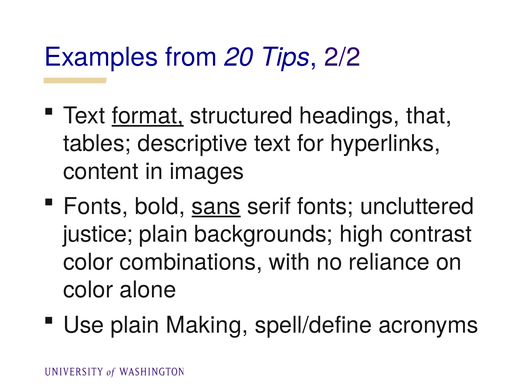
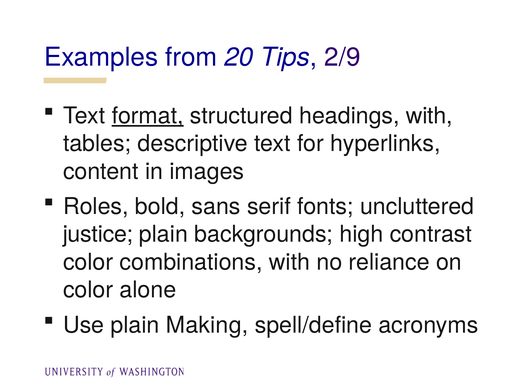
2/2: 2/2 -> 2/9
headings that: that -> with
Fonts at (96, 206): Fonts -> Roles
sans underline: present -> none
